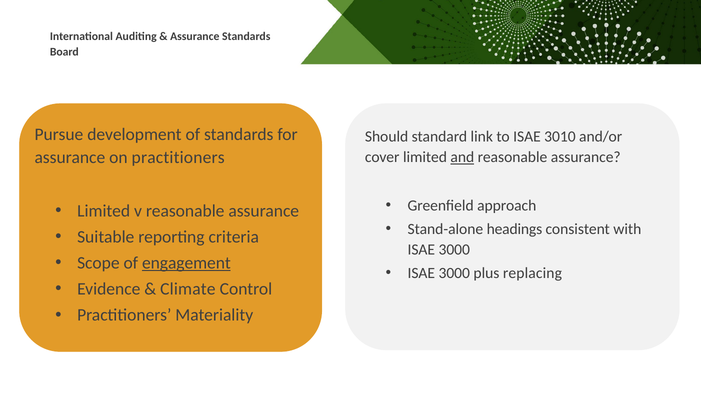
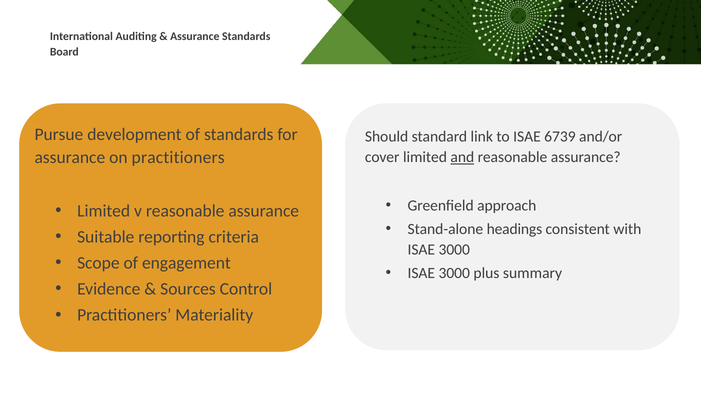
3010: 3010 -> 6739
engagement underline: present -> none
replacing: replacing -> summary
Climate: Climate -> Sources
